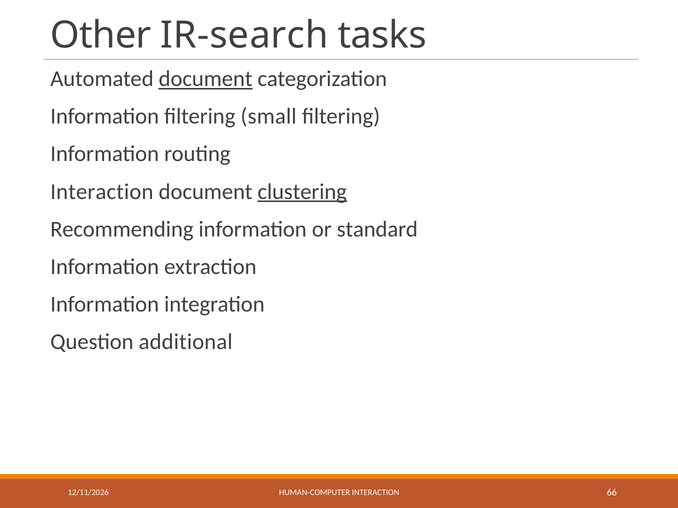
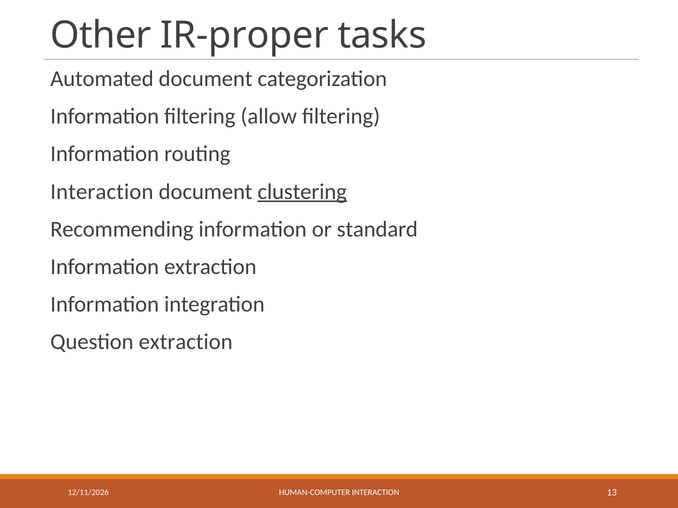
IR-search: IR-search -> IR-proper
document at (206, 79) underline: present -> none
small: small -> allow
Question additional: additional -> extraction
66: 66 -> 13
